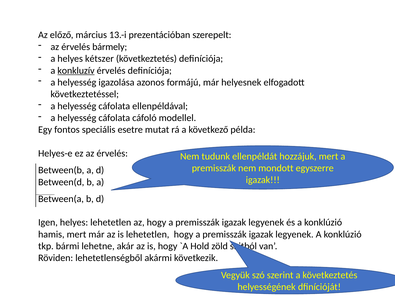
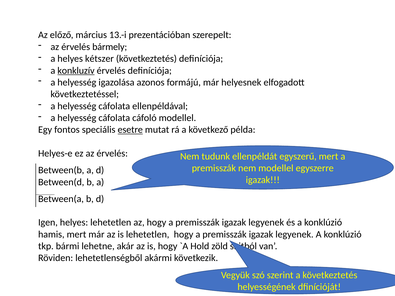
esetre underline: none -> present
hozzájuk: hozzájuk -> egyszerű
nem mondott: mondott -> modellel
